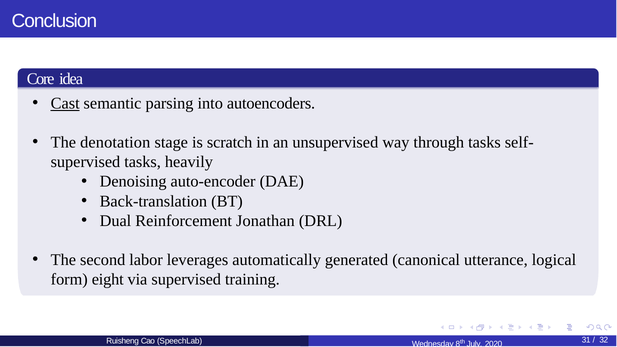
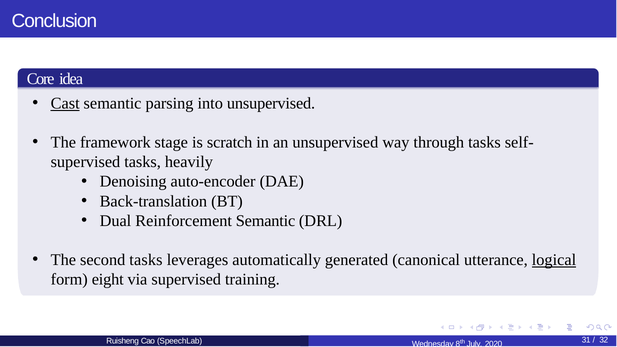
into autoencoders: autoencoders -> unsupervised
denotation: denotation -> framework
Reinforcement Jonathan: Jonathan -> Semantic
second labor: labor -> tasks
logical underline: none -> present
